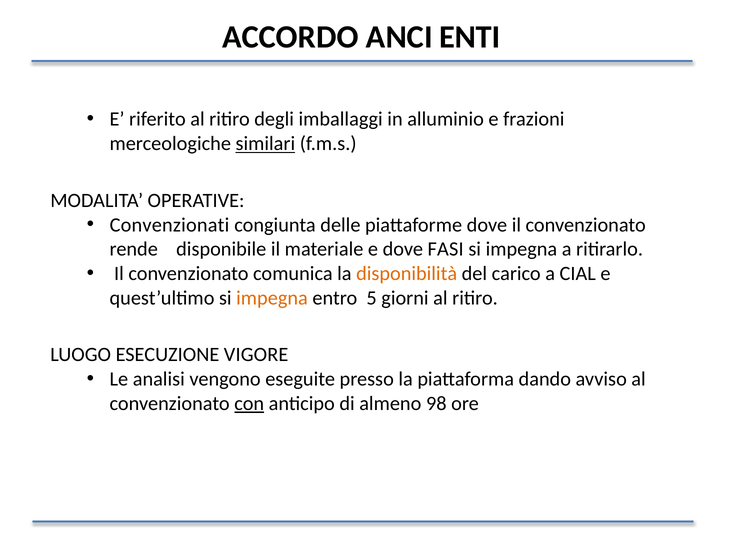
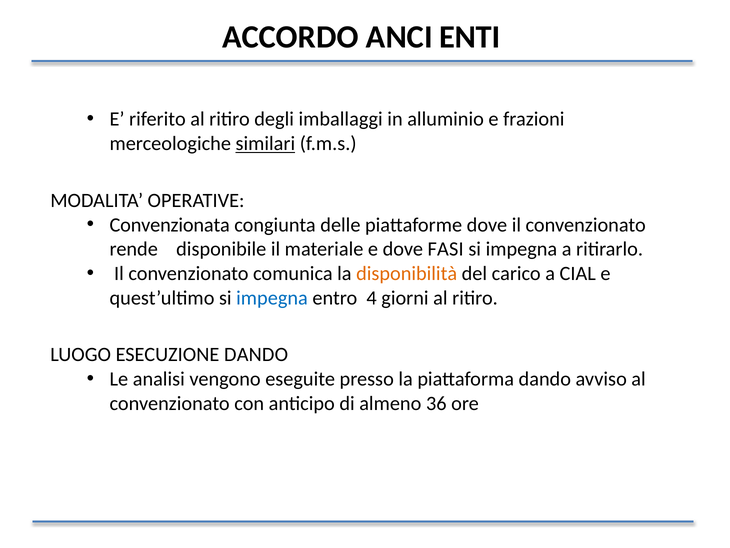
Convenzionati: Convenzionati -> Convenzionata
impegna at (272, 298) colour: orange -> blue
5: 5 -> 4
ESECUZIONE VIGORE: VIGORE -> DANDO
con underline: present -> none
98: 98 -> 36
